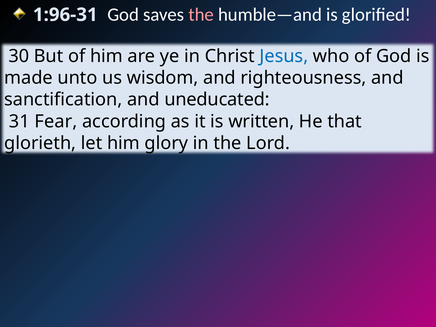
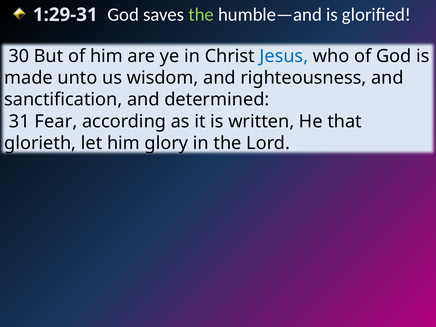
1:96-31: 1:96-31 -> 1:29-31
the at (201, 15) colour: pink -> light green
uneducated: uneducated -> determined
